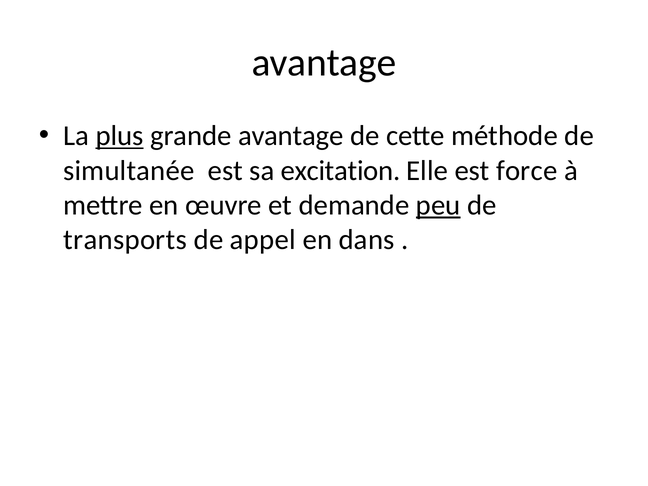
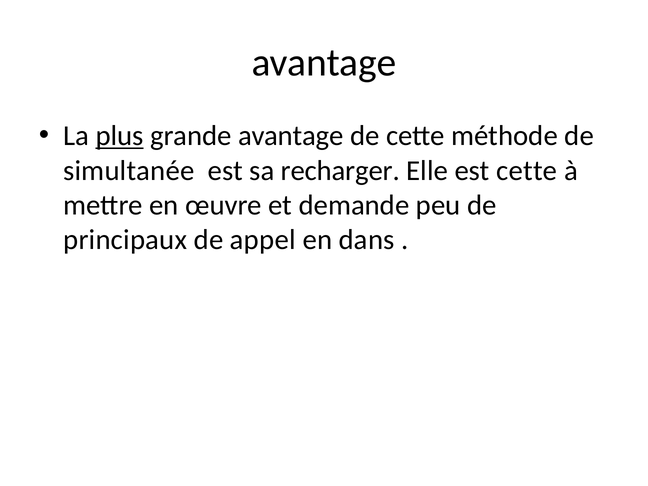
excitation: excitation -> recharger
est force: force -> cette
peu underline: present -> none
transports: transports -> principaux
